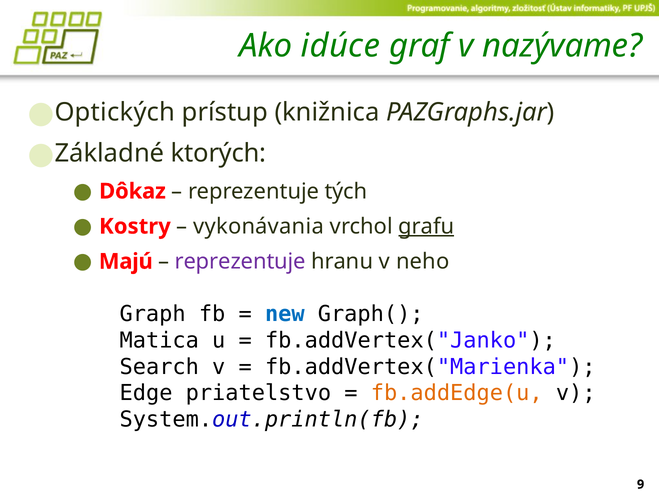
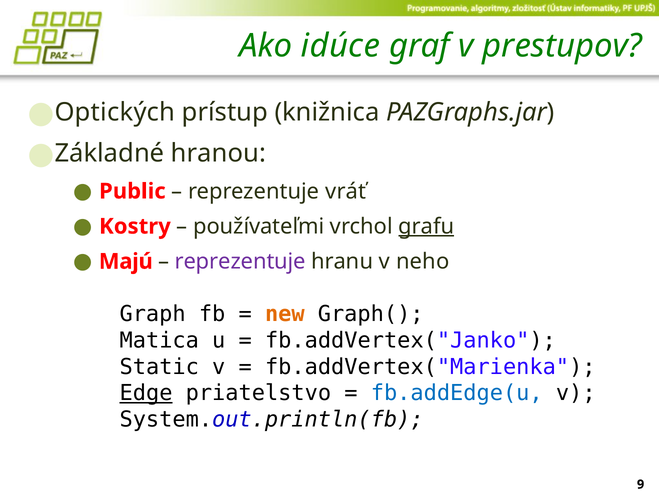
nazývame: nazývame -> prestupov
ktorých: ktorých -> hranou
Dôkaz: Dôkaz -> Public
tých: tých -> vráť
vykonávania: vykonávania -> používateľmi
new colour: blue -> orange
Search: Search -> Static
Edge underline: none -> present
fb.addEdge(u colour: orange -> blue
